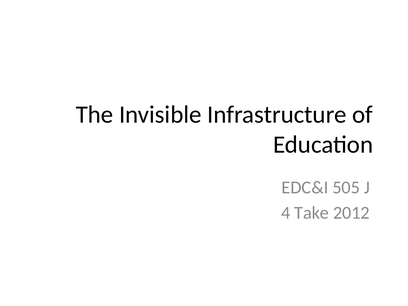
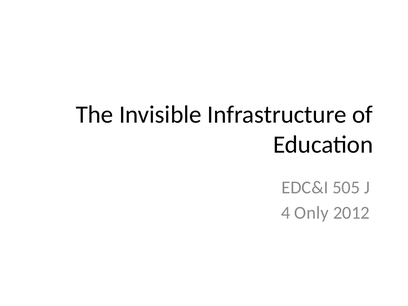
Take: Take -> Only
